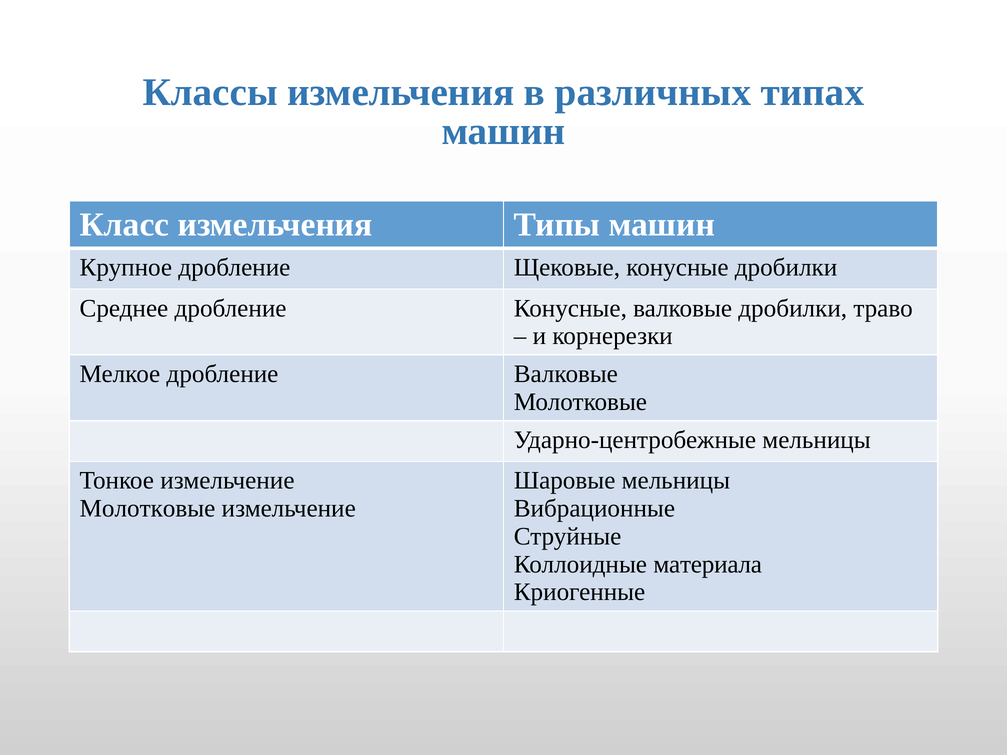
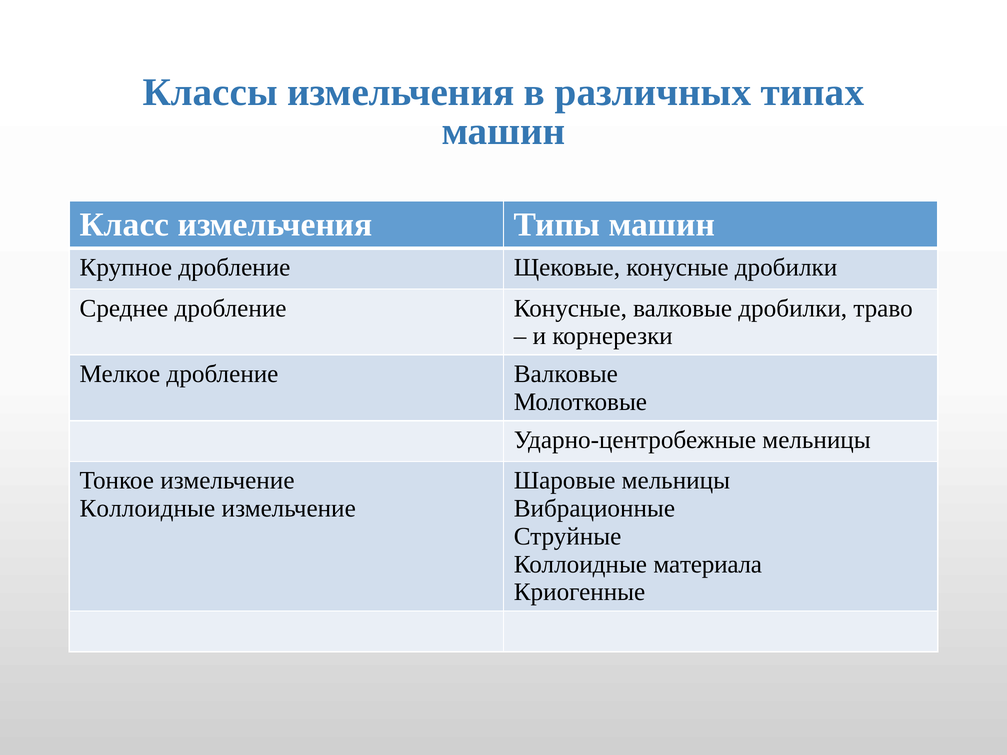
Молотковые at (147, 509): Молотковые -> Коллоидные
